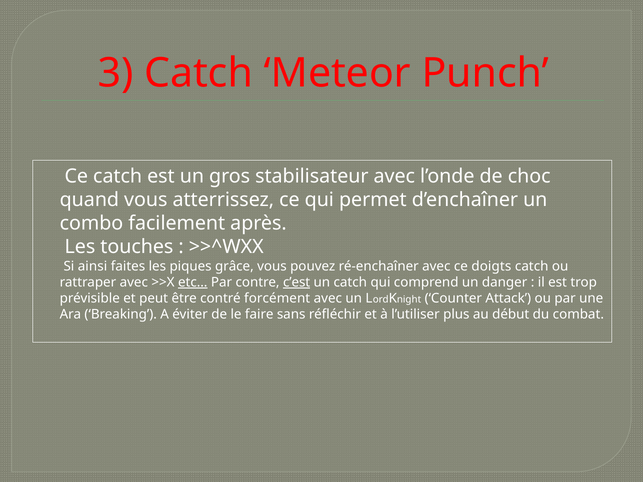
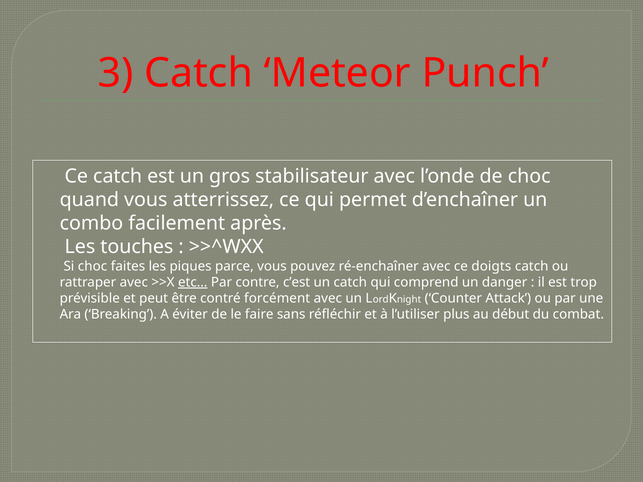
Si ainsi: ainsi -> choc
grâce: grâce -> parce
c’est underline: present -> none
